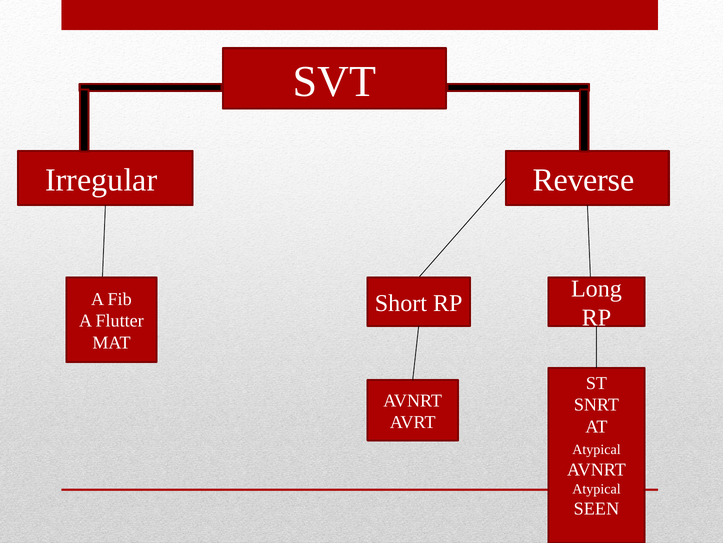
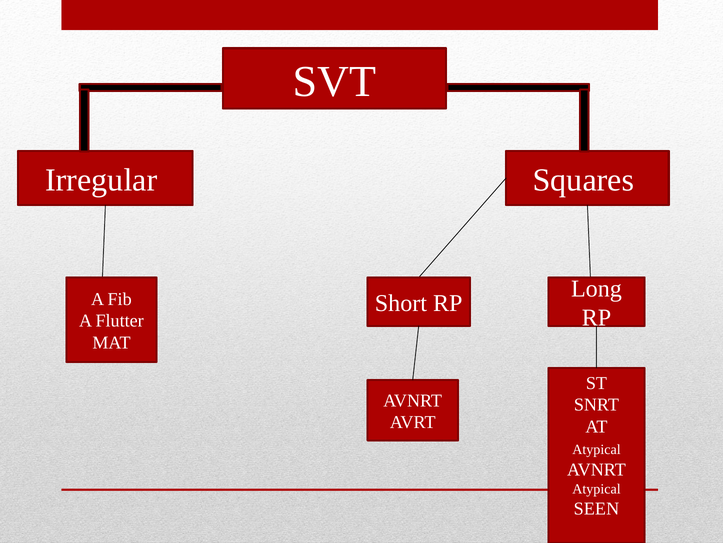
Reverse: Reverse -> Squares
